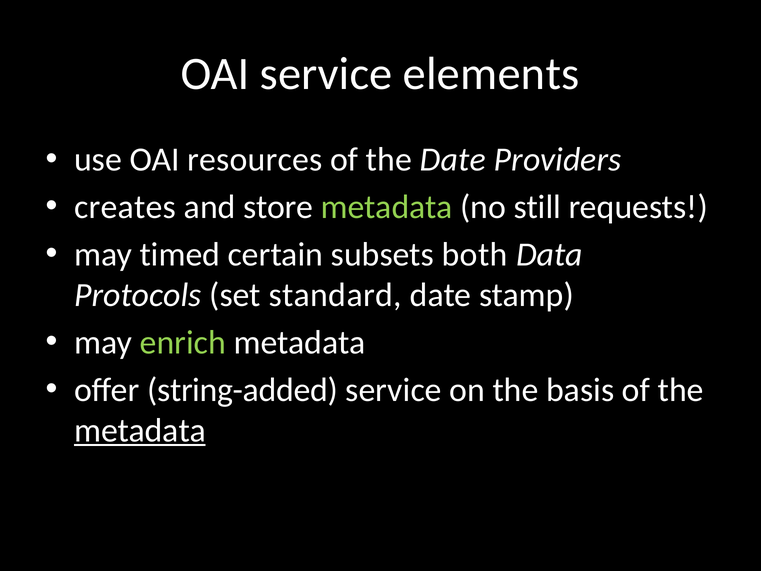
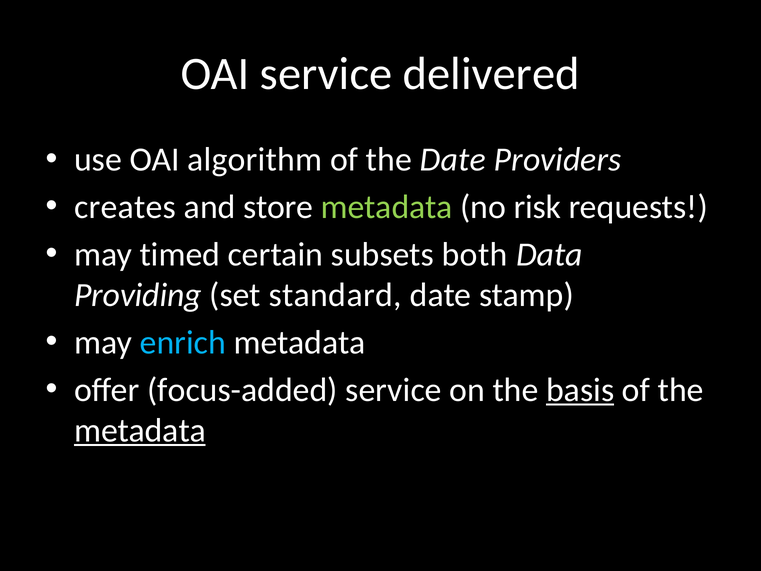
elements: elements -> delivered
resources: resources -> algorithm
still: still -> risk
Protocols: Protocols -> Providing
enrich colour: light green -> light blue
string-added: string-added -> focus-added
basis underline: none -> present
